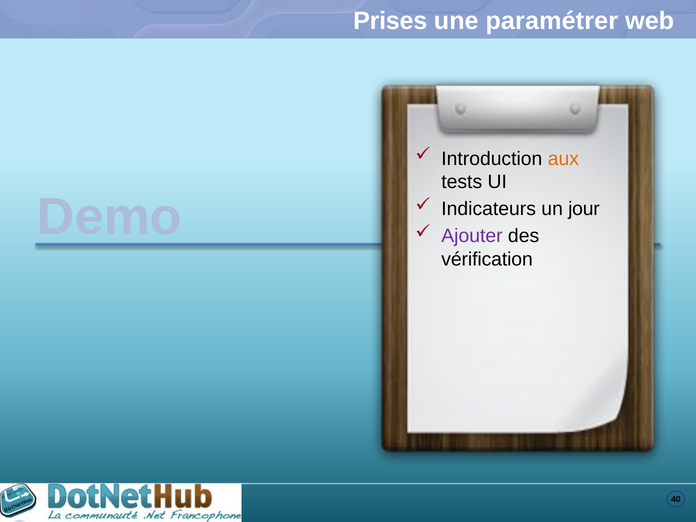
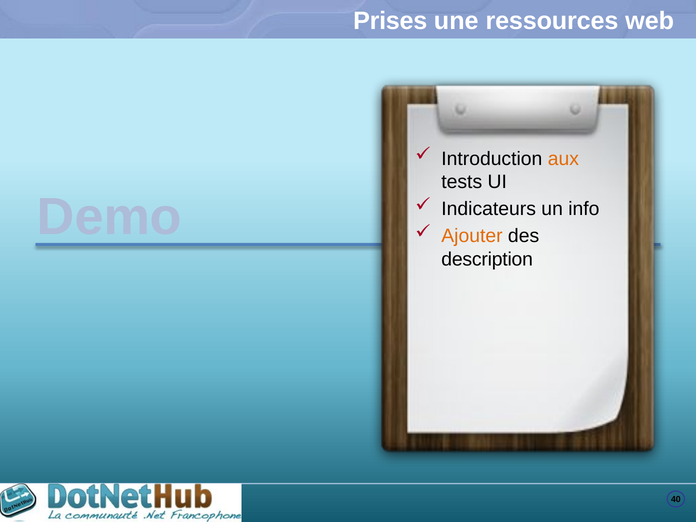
paramétrer: paramétrer -> ressources
jour: jour -> info
Ajouter colour: purple -> orange
vérification: vérification -> description
